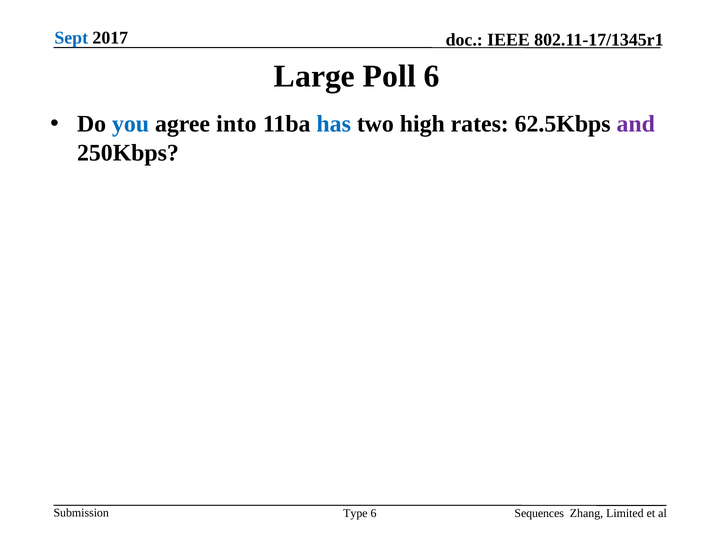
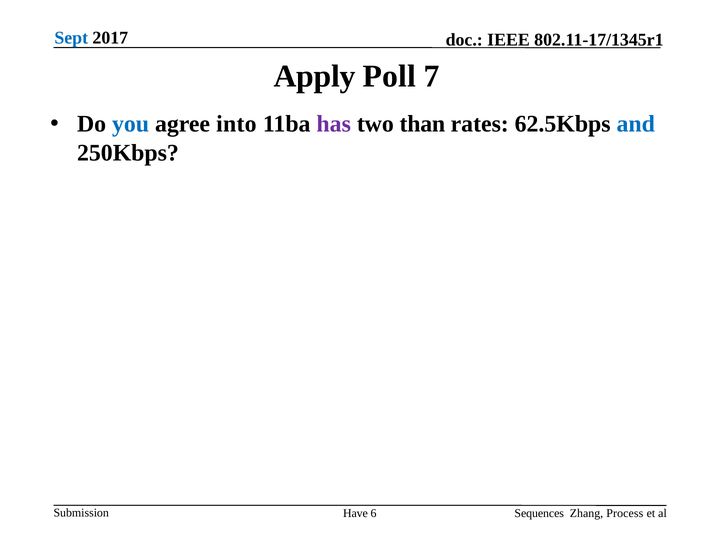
Large: Large -> Apply
Poll 6: 6 -> 7
has colour: blue -> purple
high: high -> than
and colour: purple -> blue
Type: Type -> Have
Limited: Limited -> Process
